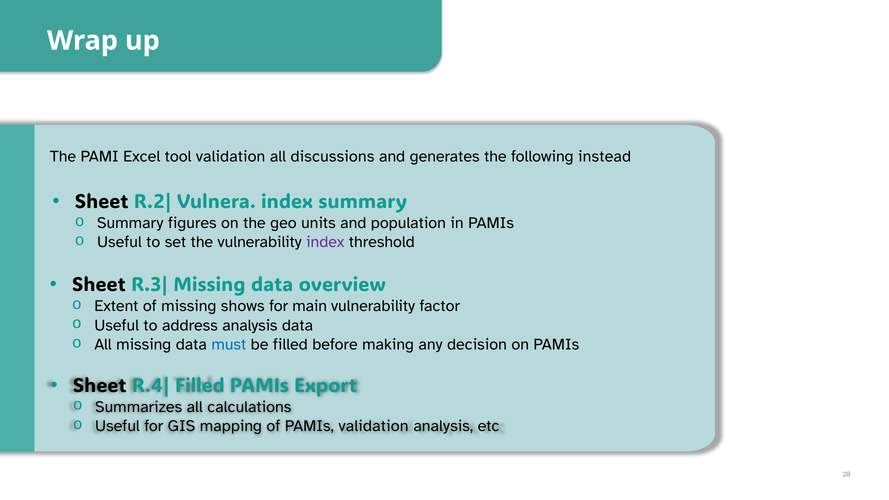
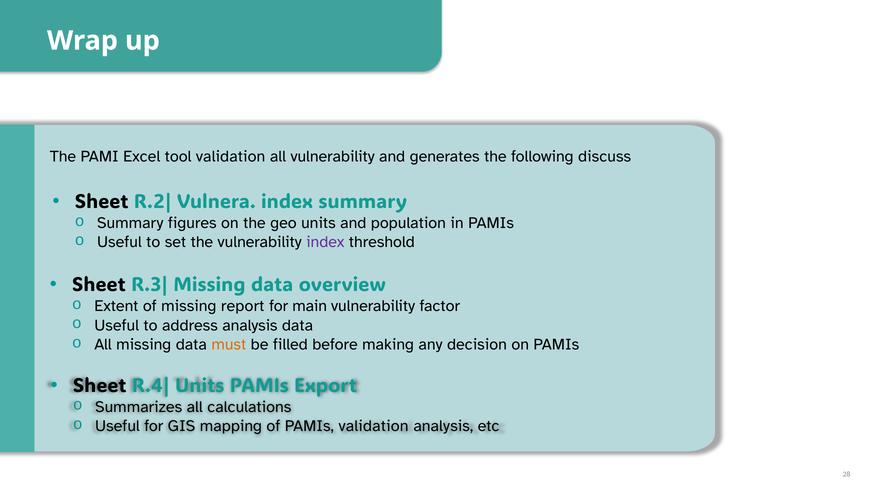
all discussions: discussions -> vulnerability
instead: instead -> discuss
shows: shows -> report
must colour: blue -> orange
Filled at (200, 386): Filled -> Units
